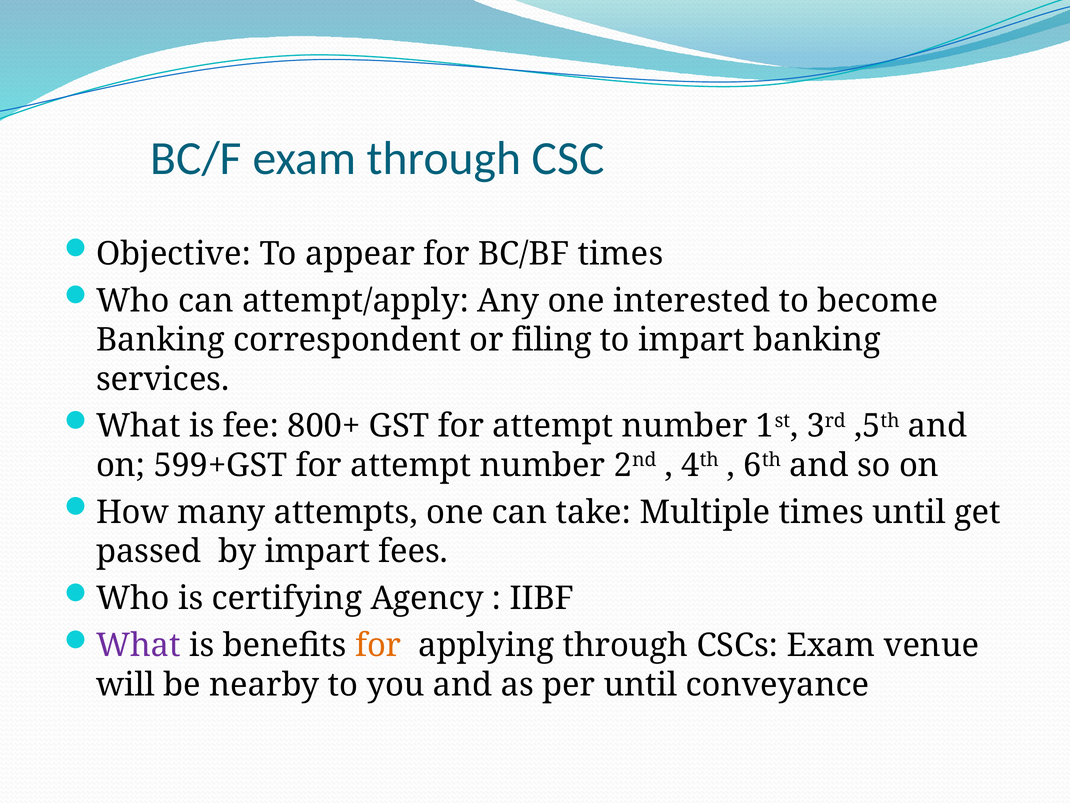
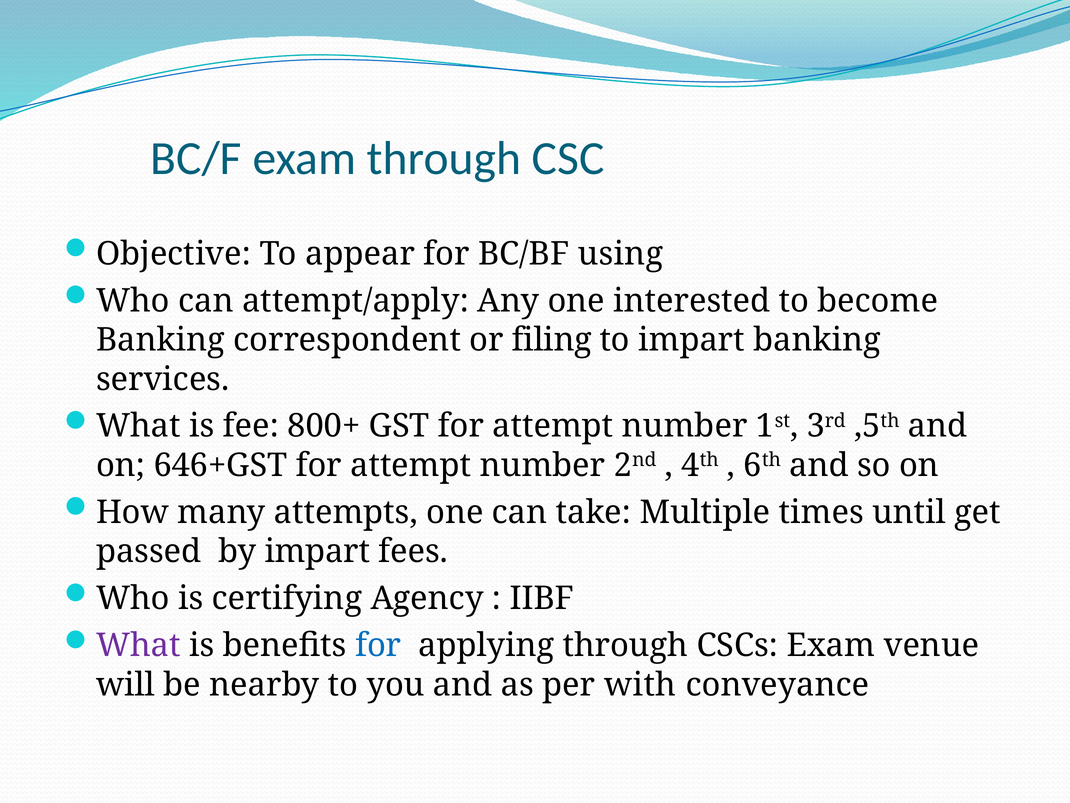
BC/BF times: times -> using
599+GST: 599+GST -> 646+GST
for at (378, 645) colour: orange -> blue
per until: until -> with
